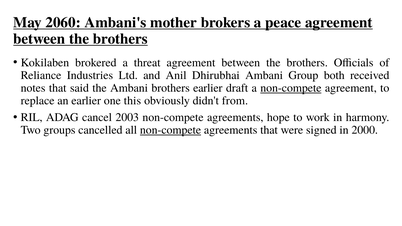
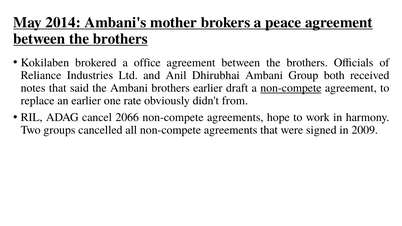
2060: 2060 -> 2014
threat: threat -> office
this: this -> rate
2003: 2003 -> 2066
non-compete at (171, 130) underline: present -> none
2000: 2000 -> 2009
